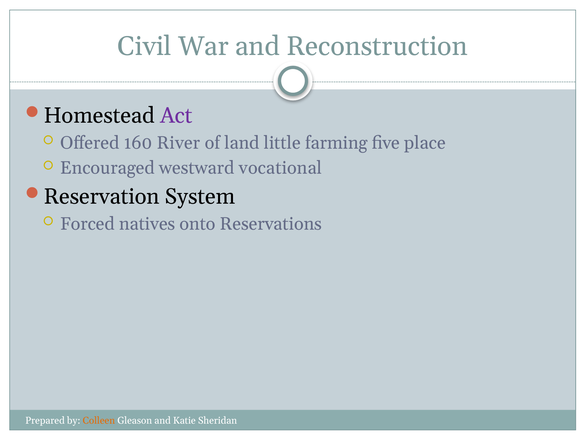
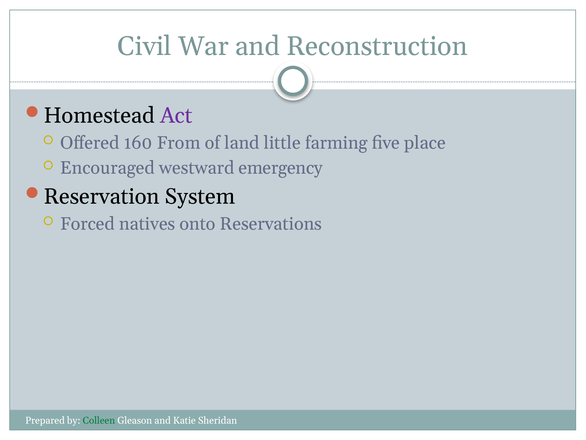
River: River -> From
vocational: vocational -> emergency
Colleen colour: orange -> green
